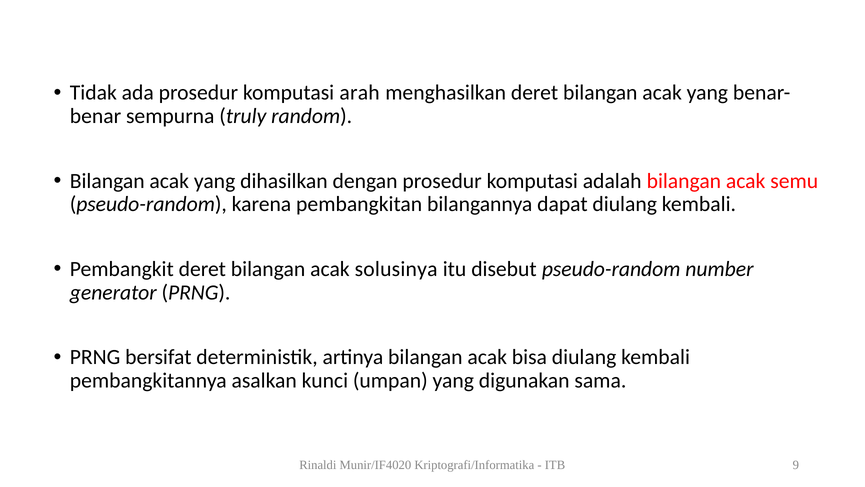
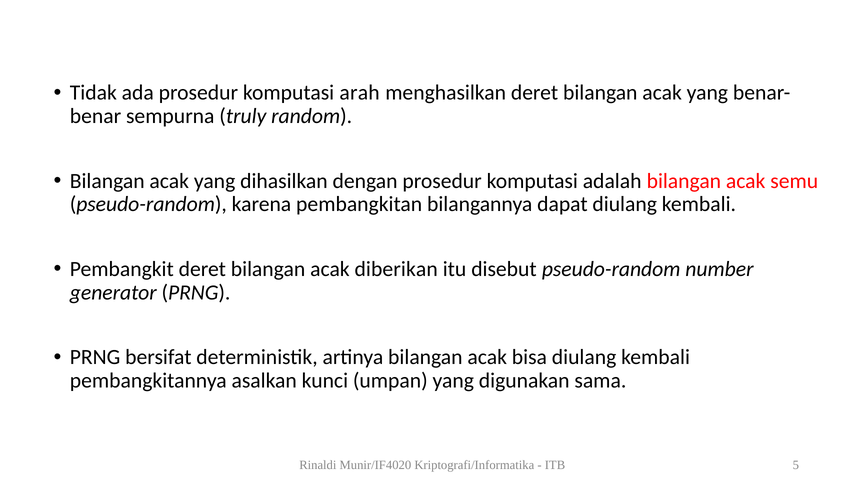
solusinya: solusinya -> diberikan
9: 9 -> 5
